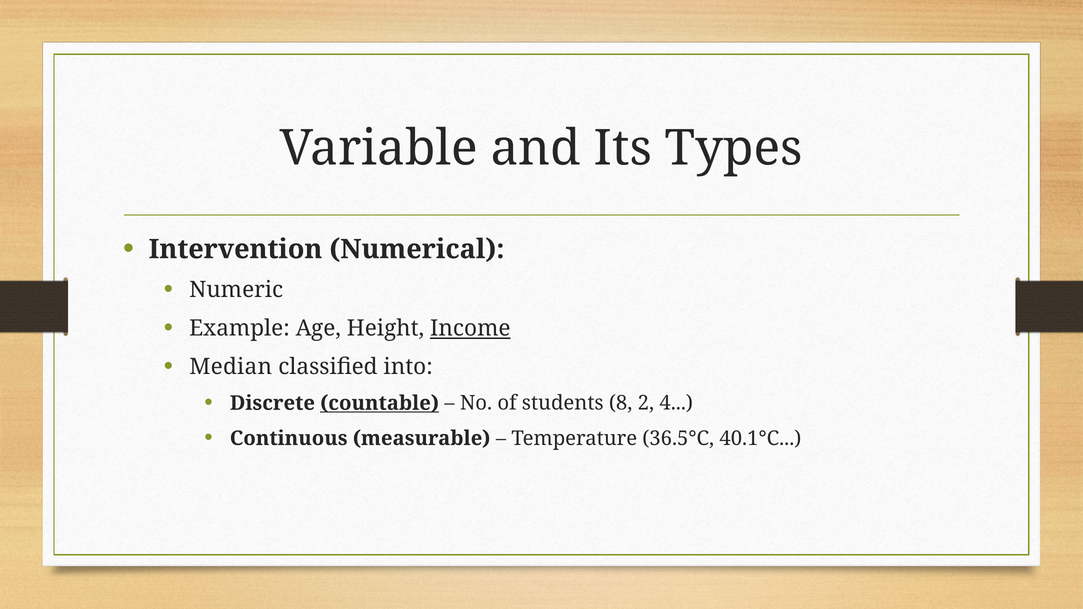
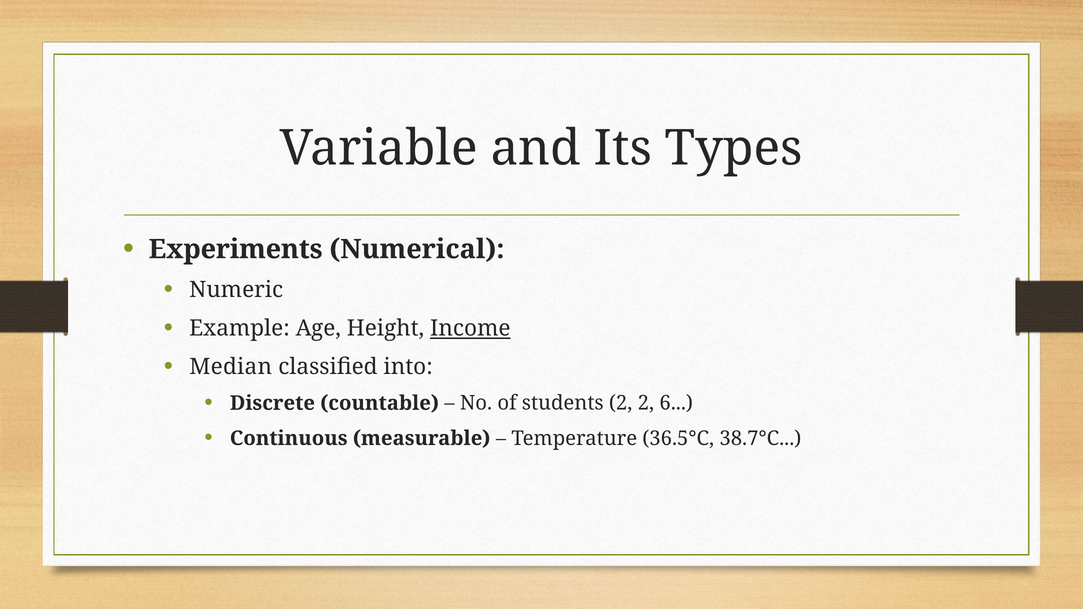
Intervention: Intervention -> Experiments
countable underline: present -> none
students 8: 8 -> 2
4: 4 -> 6
40.1°C: 40.1°C -> 38.7°C
